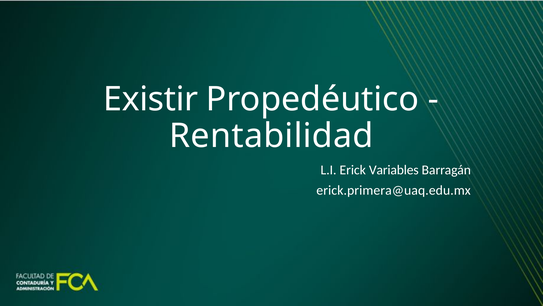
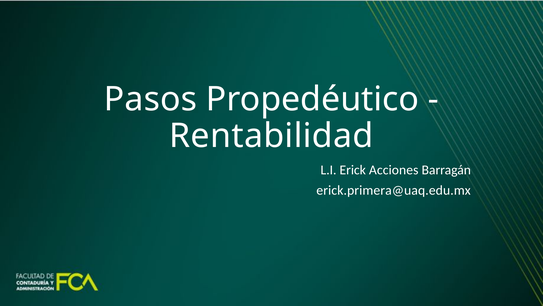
Existir: Existir -> Pasos
Variables: Variables -> Acciones
